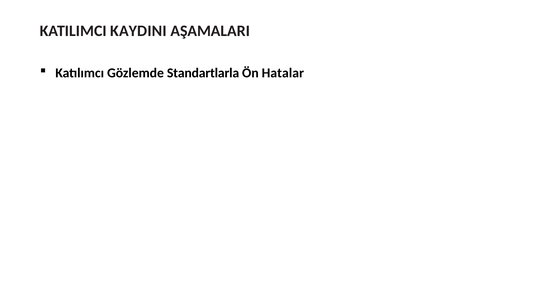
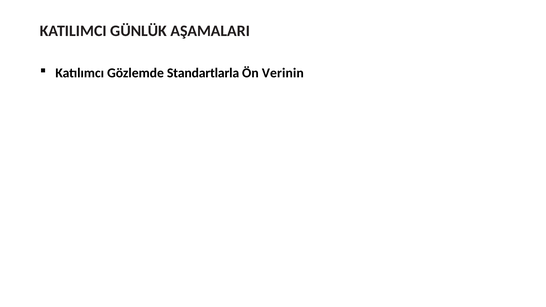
KAYDINI: KAYDINI -> GÜNLÜK
Hatalar: Hatalar -> Verinin
